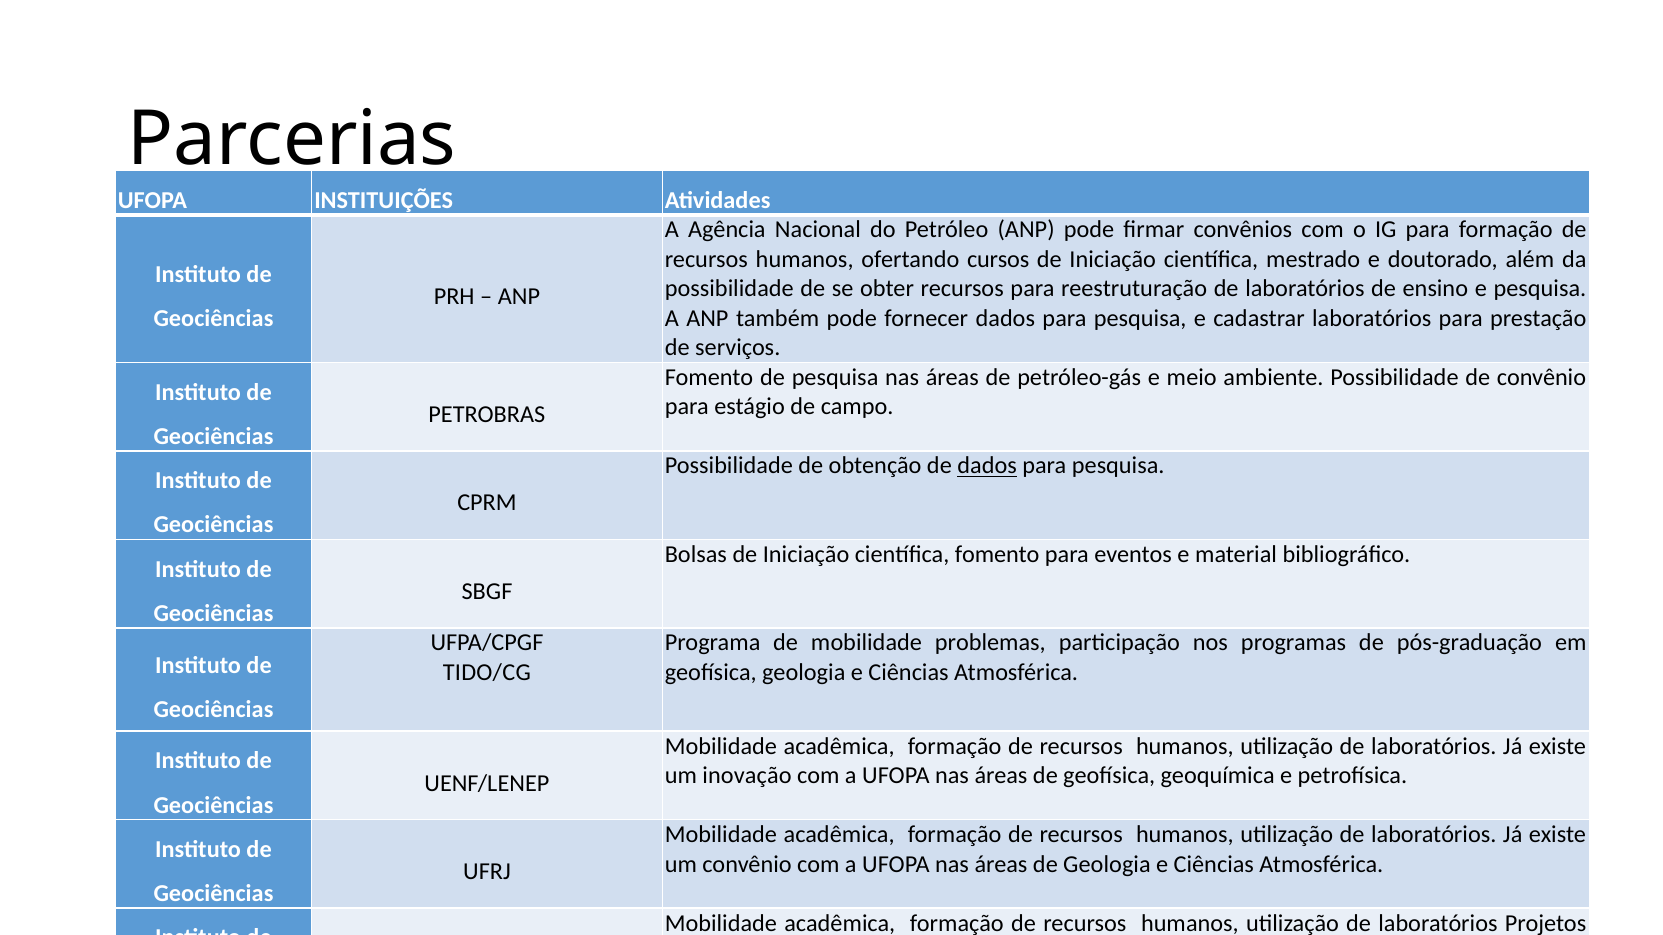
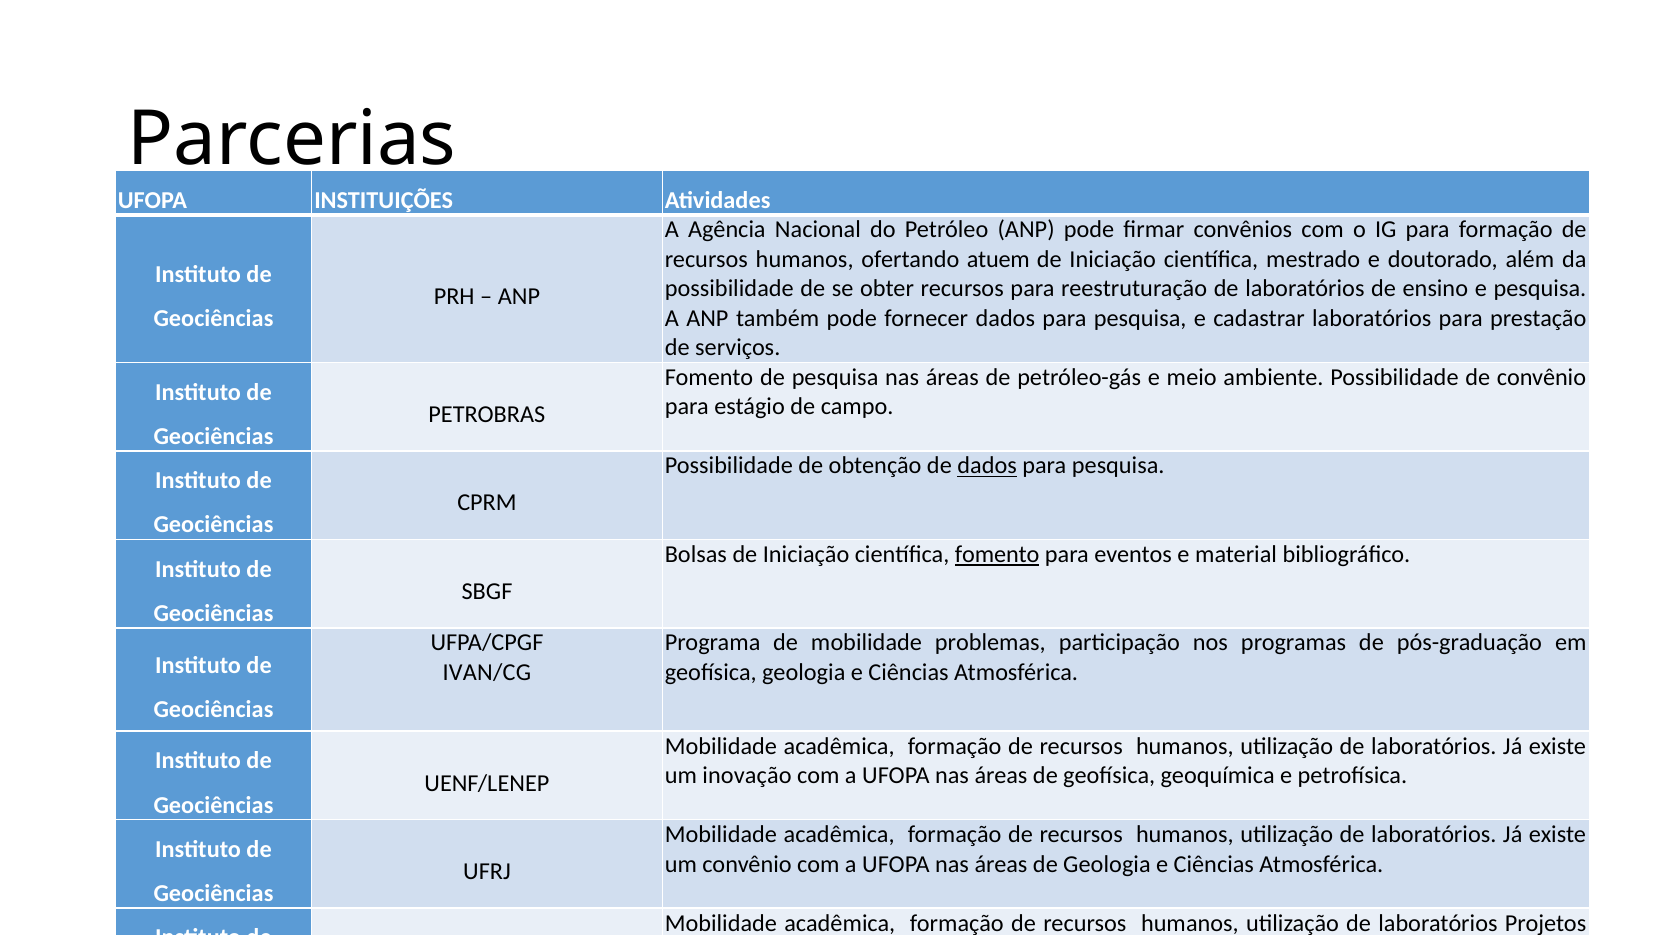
cursos: cursos -> atuem
fomento at (997, 555) underline: none -> present
TIDO/CG: TIDO/CG -> IVAN/CG
